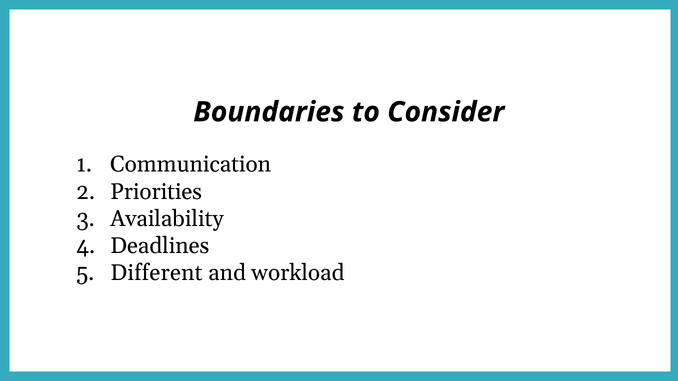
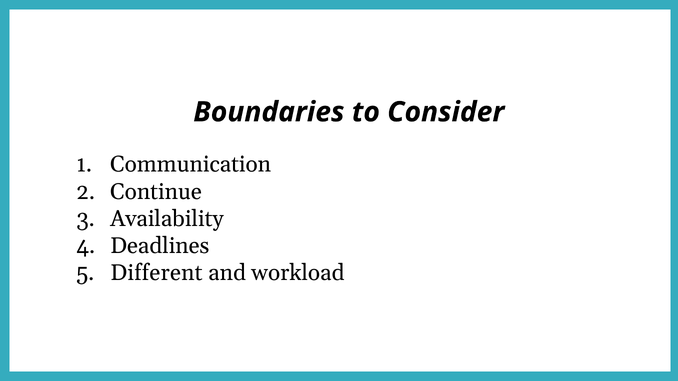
Priorities: Priorities -> Continue
